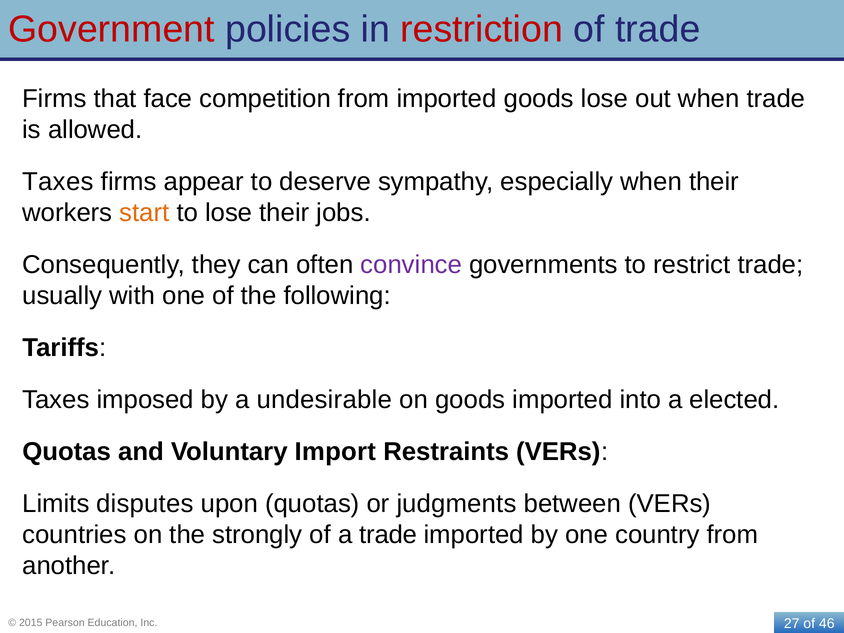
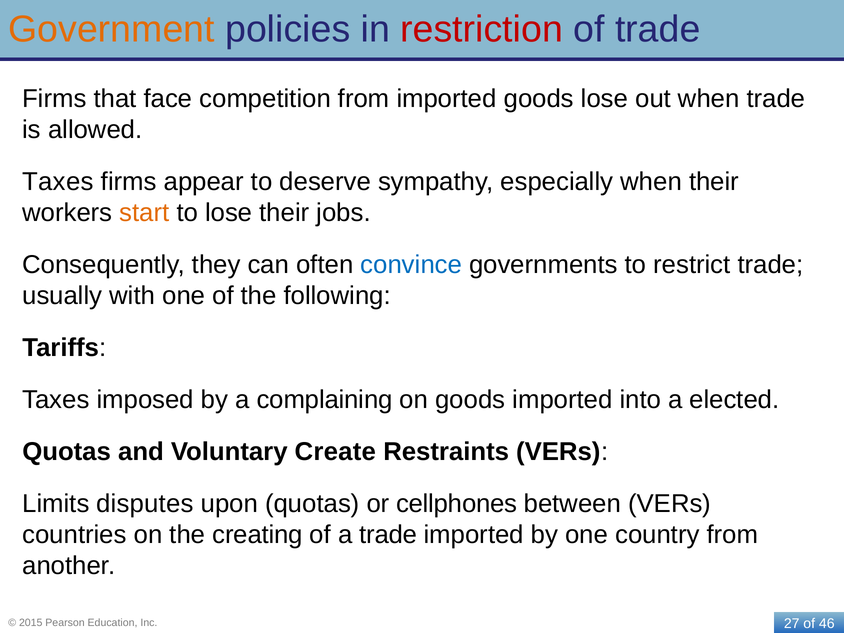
Government colour: red -> orange
convince colour: purple -> blue
undesirable: undesirable -> complaining
Import: Import -> Create
judgments: judgments -> cellphones
strongly: strongly -> creating
